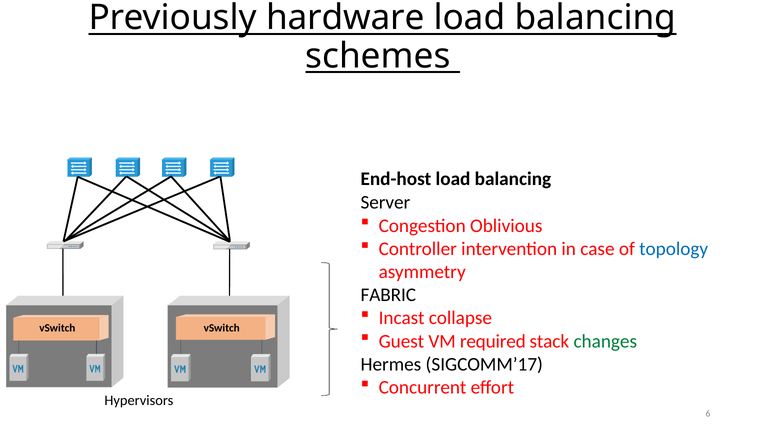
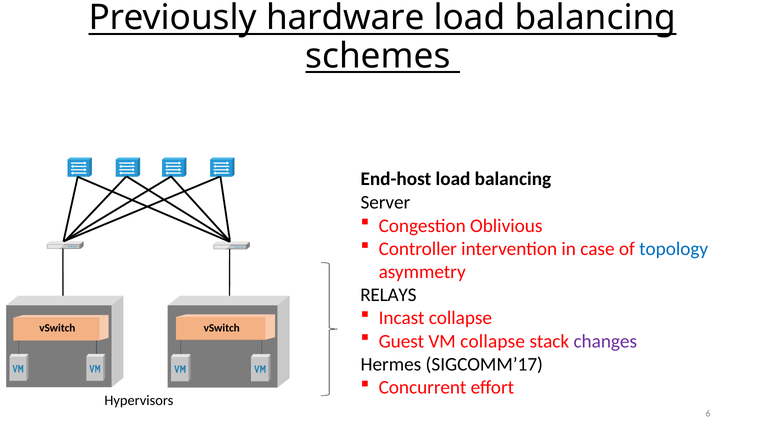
FABRIC: FABRIC -> RELAYS
VM required: required -> collapse
changes colour: green -> purple
